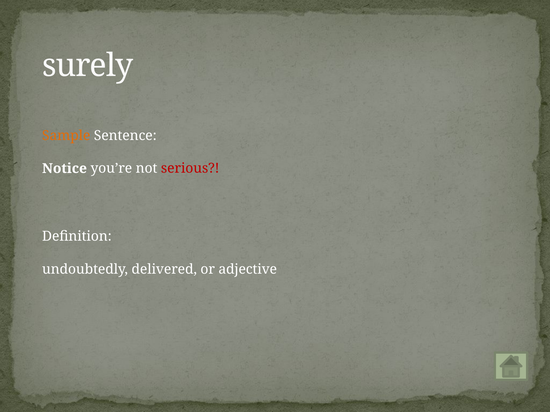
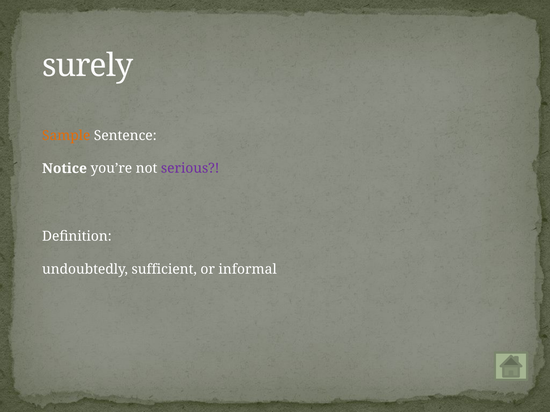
serious colour: red -> purple
delivered: delivered -> sufficient
adjective: adjective -> informal
